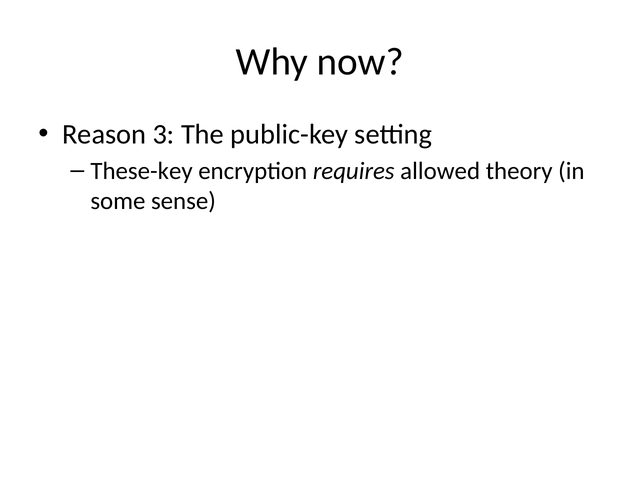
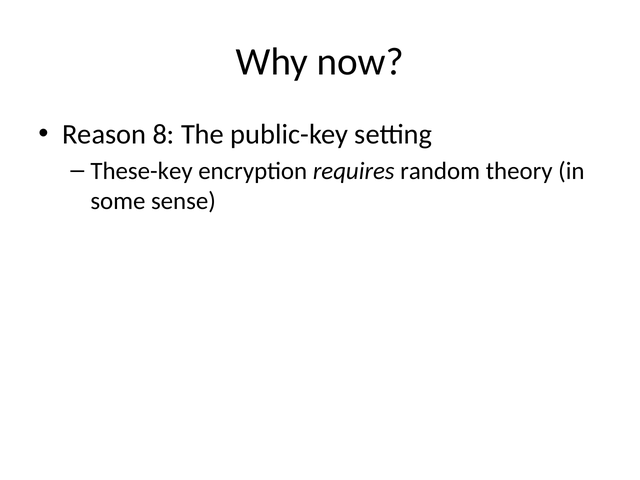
3: 3 -> 8
allowed: allowed -> random
